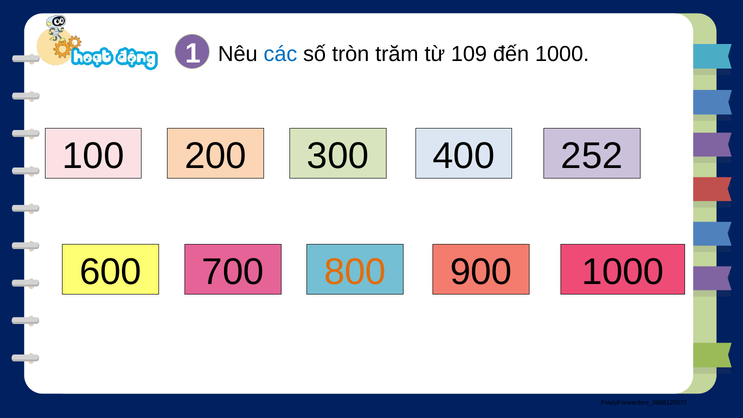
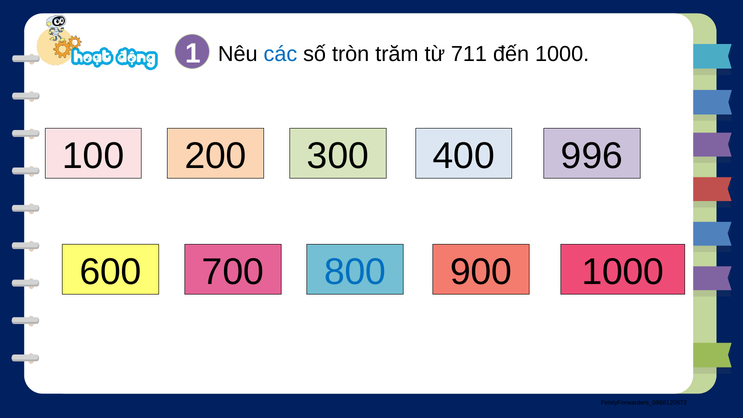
109: 109 -> 711
252: 252 -> 996
800 colour: orange -> blue
